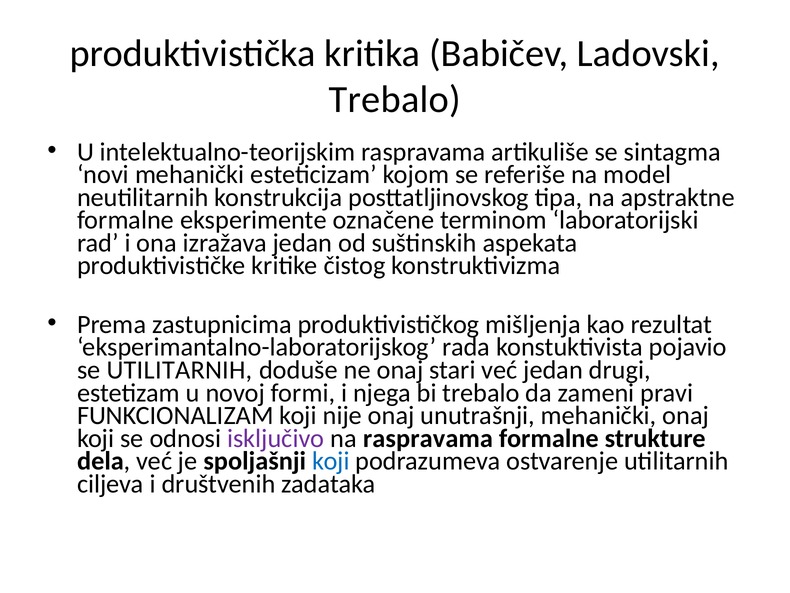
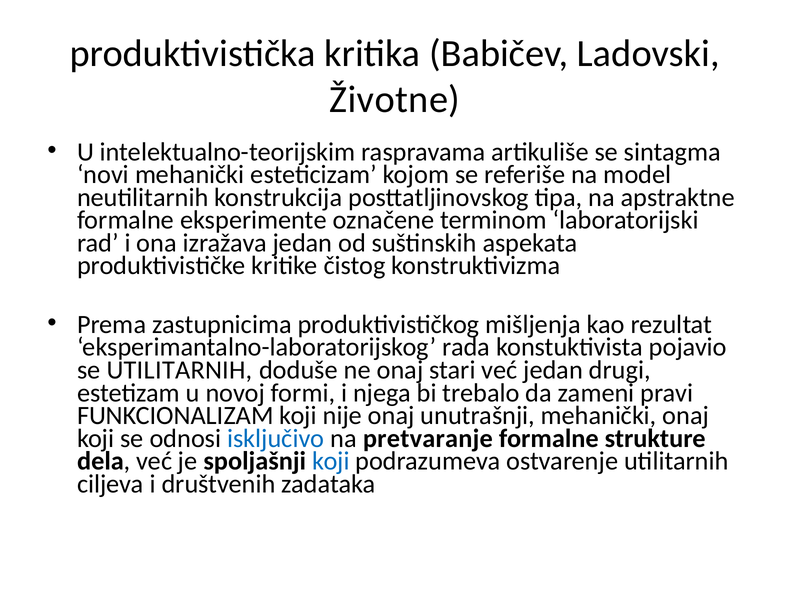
Trebalo at (395, 99): Trebalo -> Životne
isključivo colour: purple -> blue
na raspravama: raspravama -> pretvaranje
